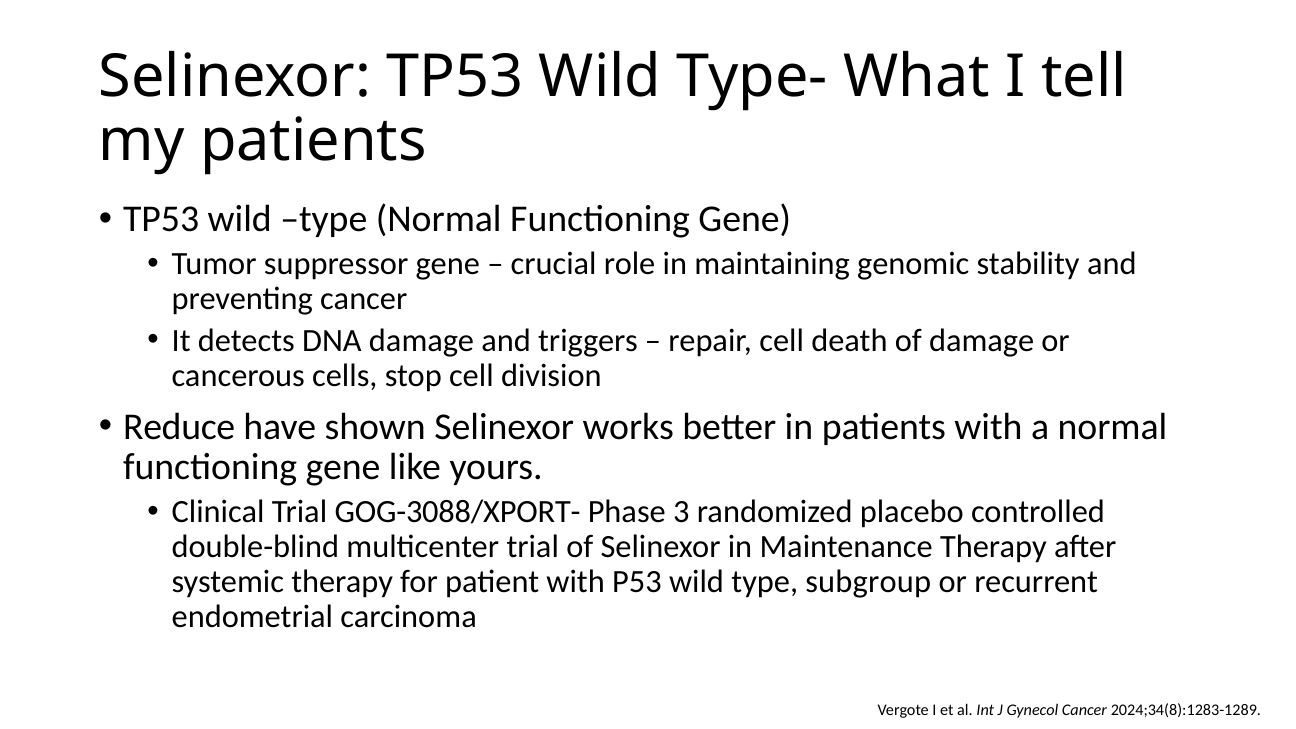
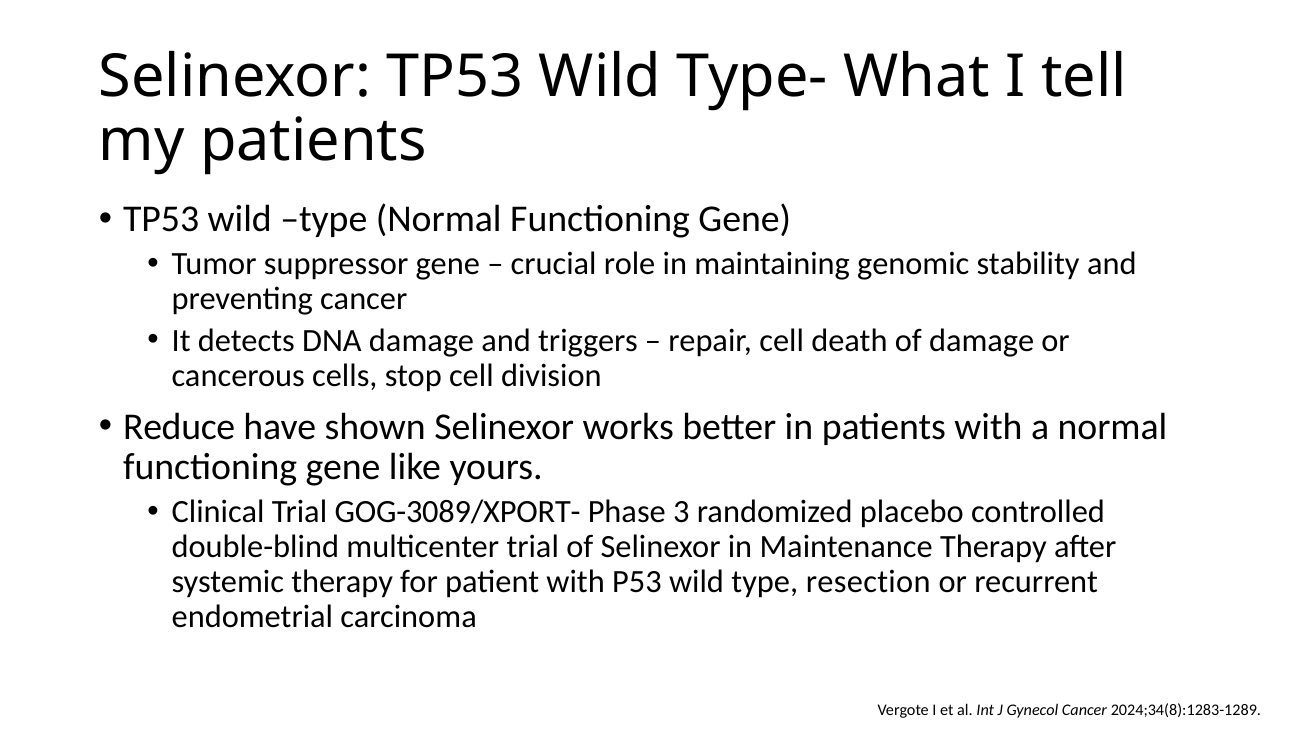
GOG-3088/XPORT-: GOG-3088/XPORT- -> GOG-3089/XPORT-
subgroup: subgroup -> resection
